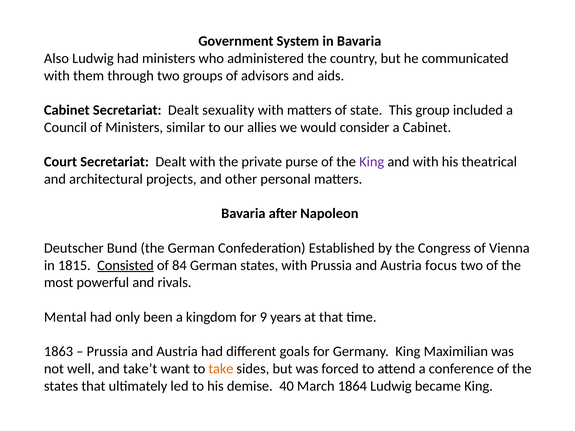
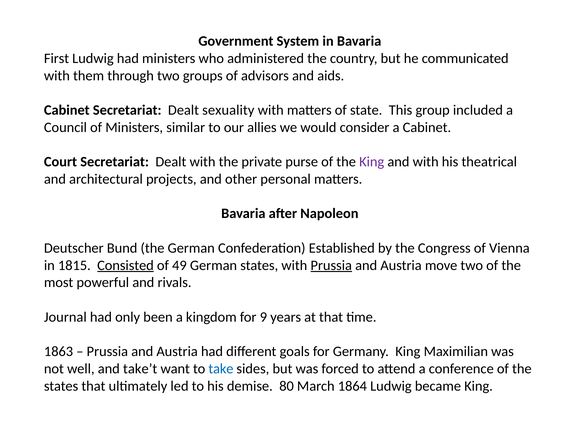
Also: Also -> First
84: 84 -> 49
Prussia at (331, 265) underline: none -> present
focus: focus -> move
Mental: Mental -> Journal
take colour: orange -> blue
40: 40 -> 80
